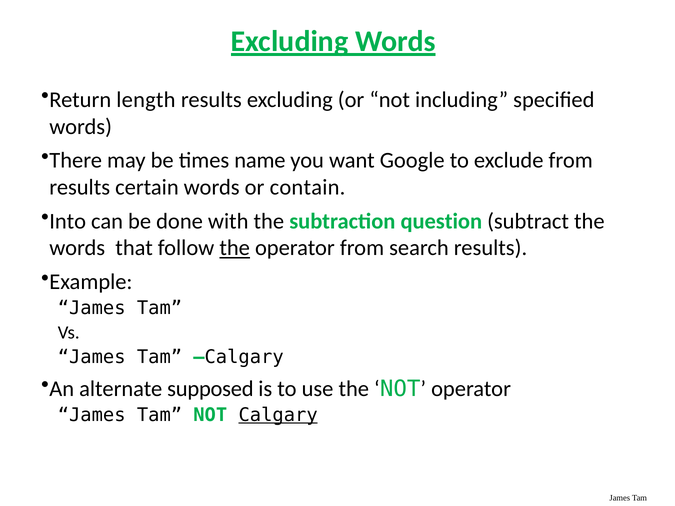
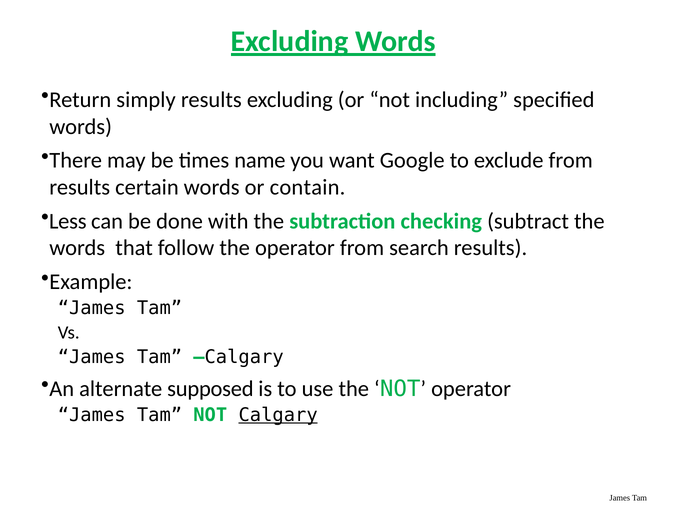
length: length -> simply
Into: Into -> Less
question: question -> checking
the at (235, 248) underline: present -> none
